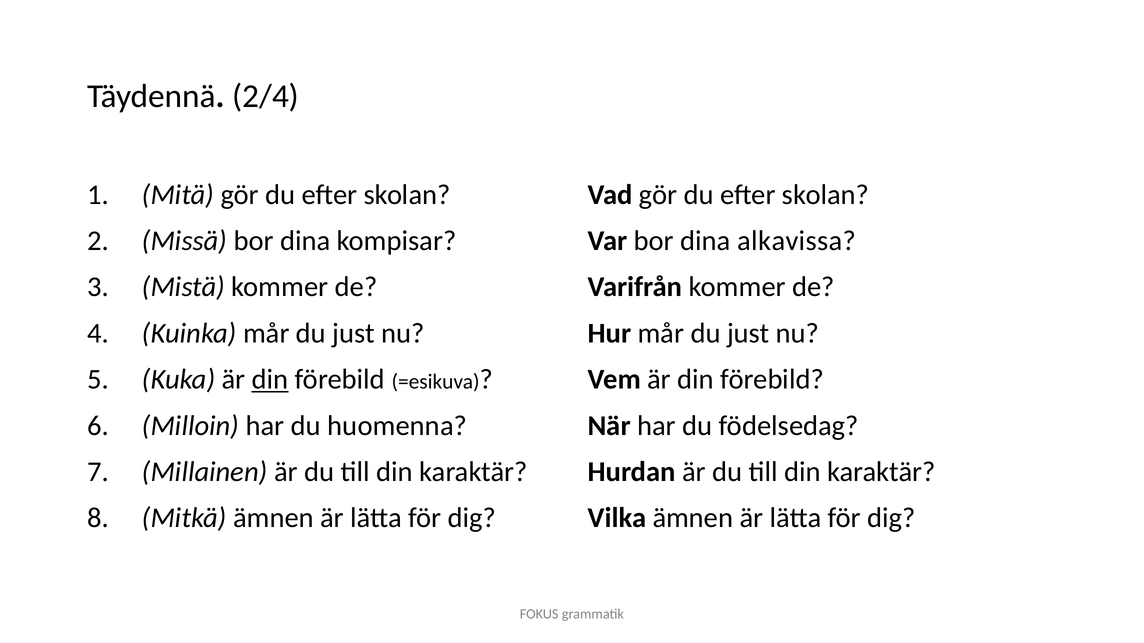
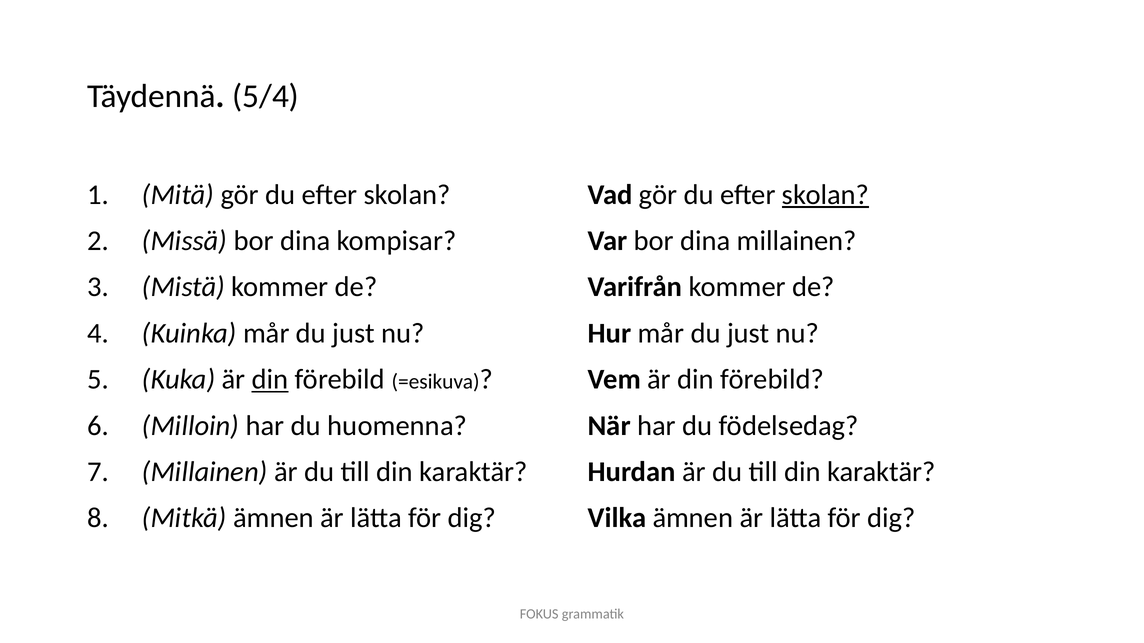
2/4: 2/4 -> 5/4
skolan at (825, 195) underline: none -> present
dina alkavissa: alkavissa -> millainen
